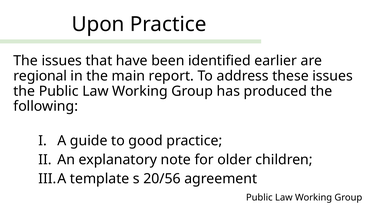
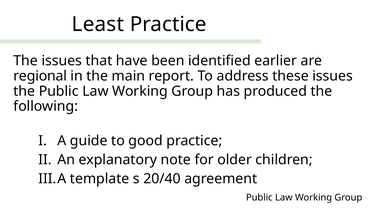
Upon: Upon -> Least
20/56: 20/56 -> 20/40
